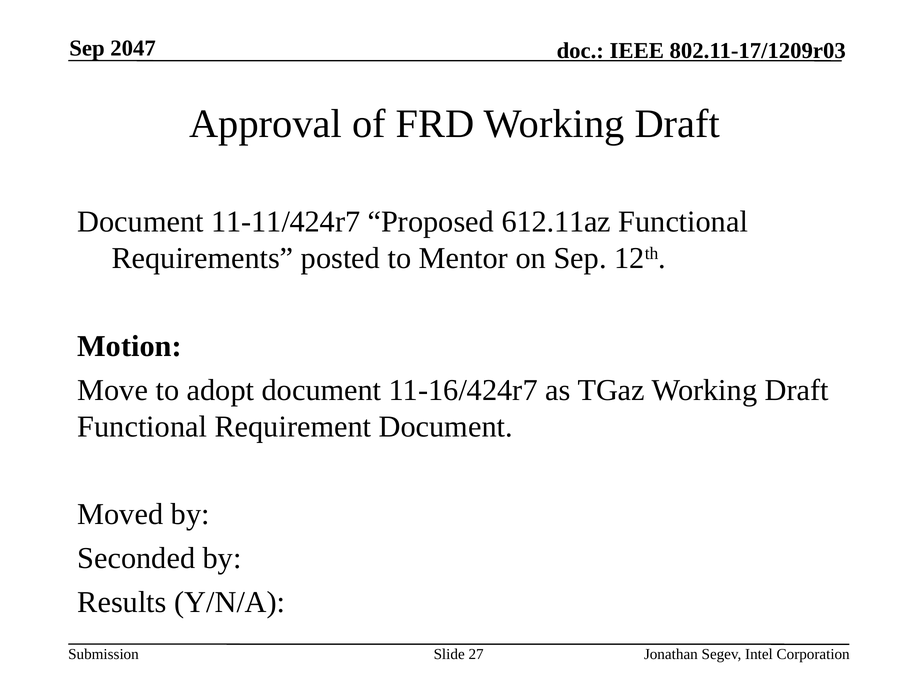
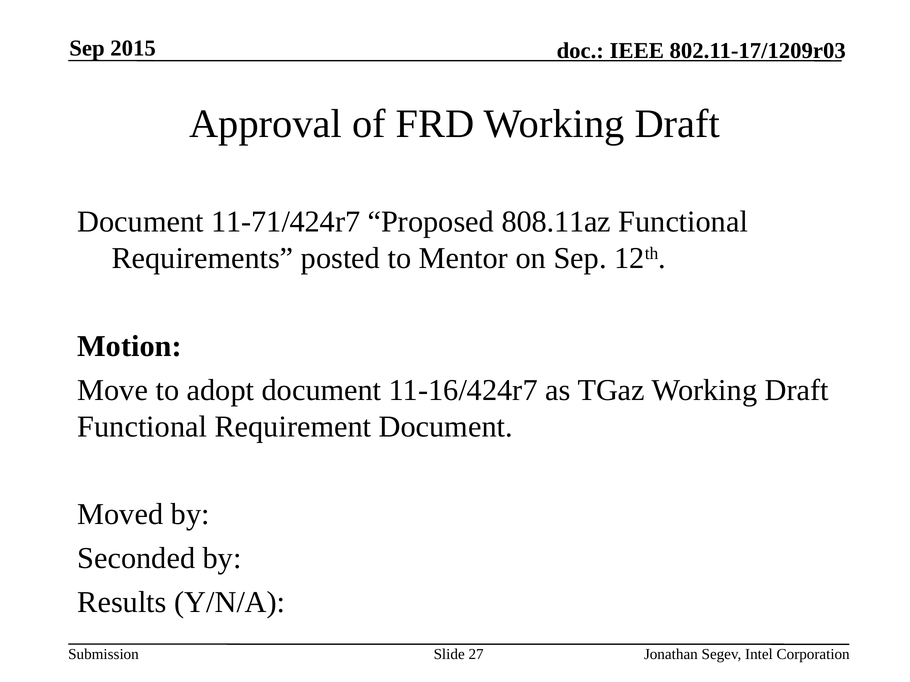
2047: 2047 -> 2015
11-11/424r7: 11-11/424r7 -> 11-71/424r7
612.11az: 612.11az -> 808.11az
